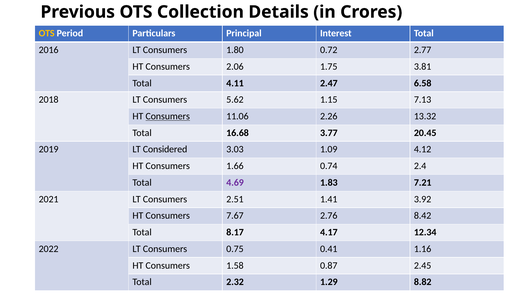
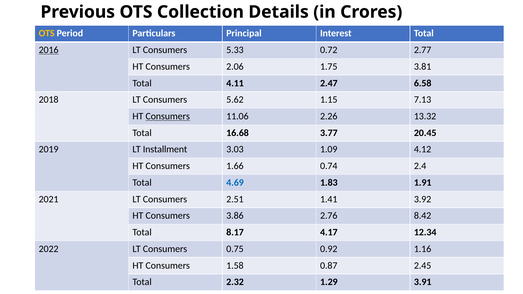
2016 underline: none -> present
1.80: 1.80 -> 5.33
Considered: Considered -> Installment
4.69 colour: purple -> blue
7.21: 7.21 -> 1.91
7.67: 7.67 -> 3.86
0.41: 0.41 -> 0.92
8.82: 8.82 -> 3.91
